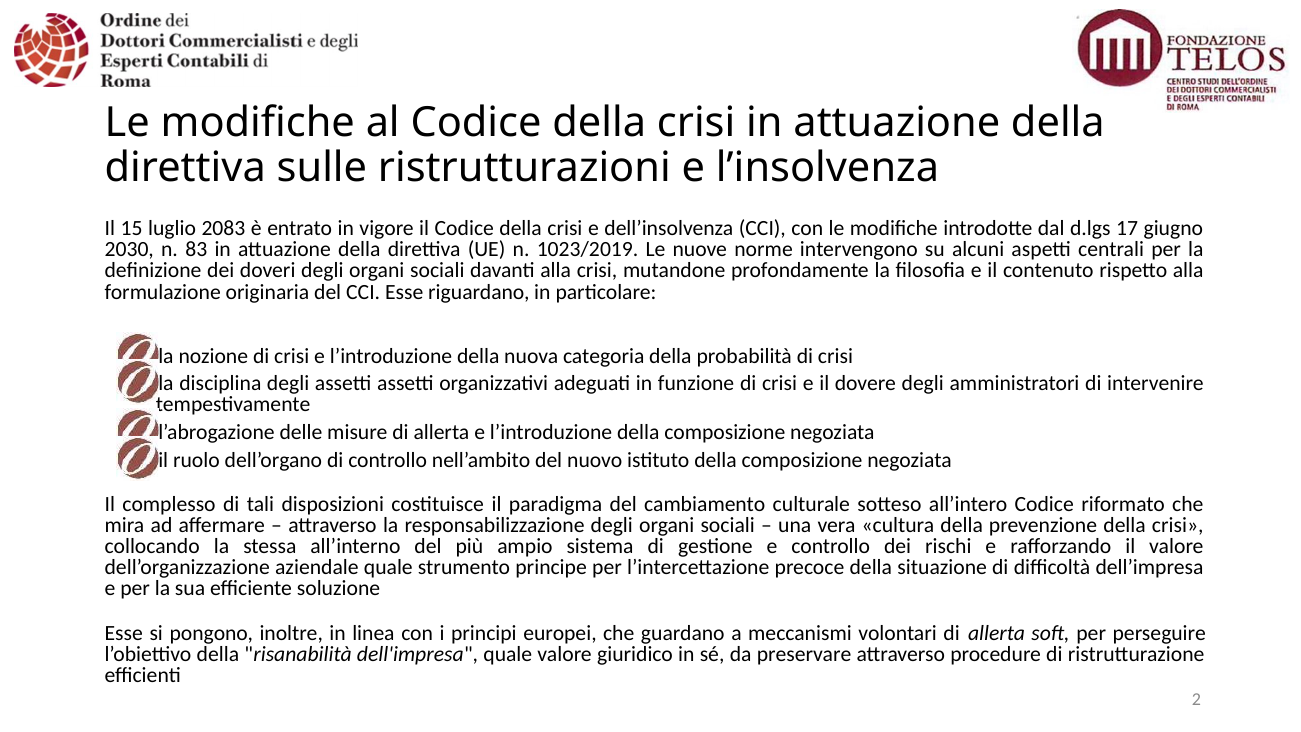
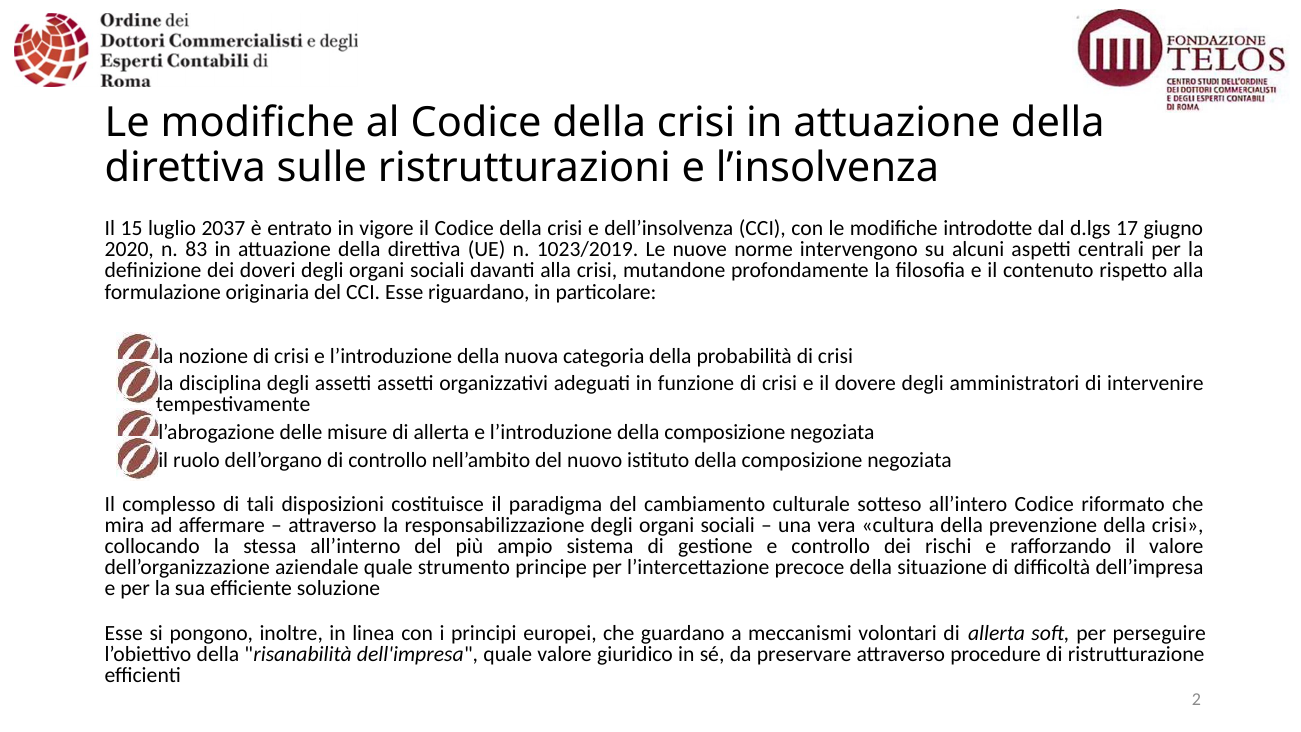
2083: 2083 -> 2037
2030: 2030 -> 2020
